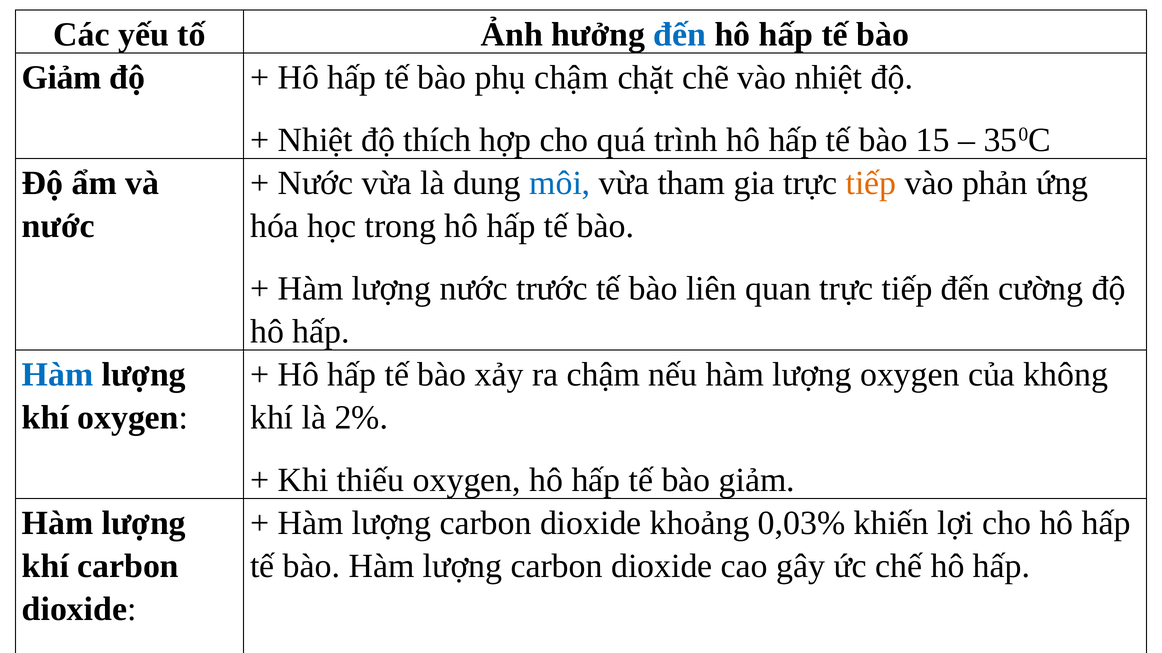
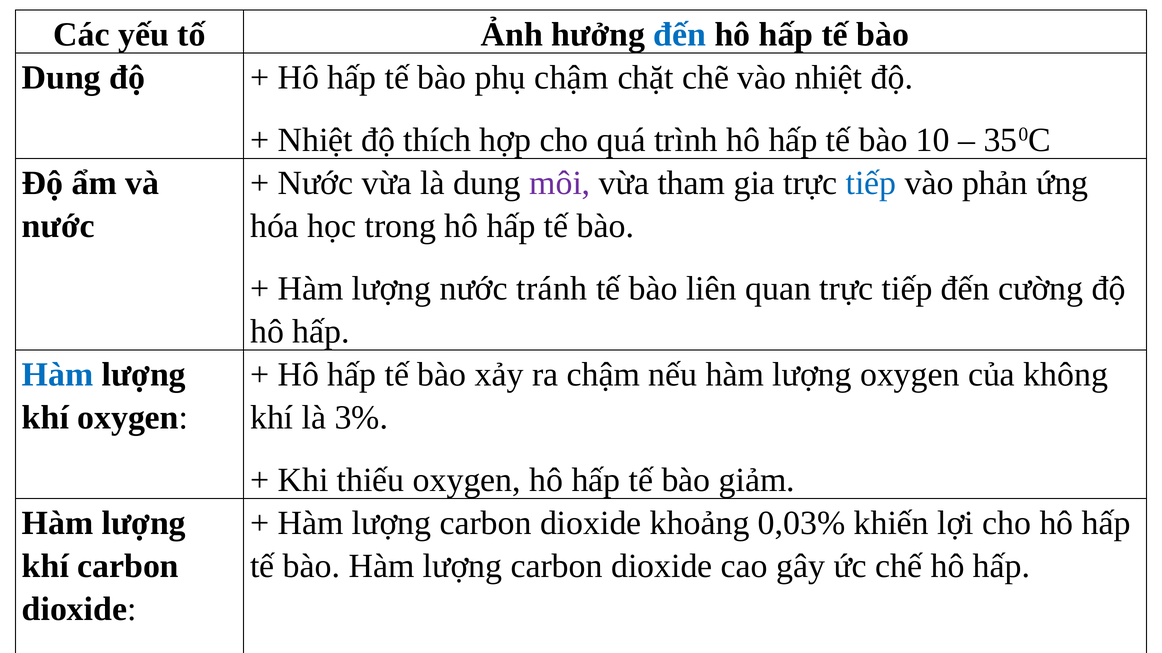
Giảm at (62, 78): Giảm -> Dung
15: 15 -> 10
môi colour: blue -> purple
tiếp at (871, 183) colour: orange -> blue
trước: trước -> tránh
2%: 2% -> 3%
